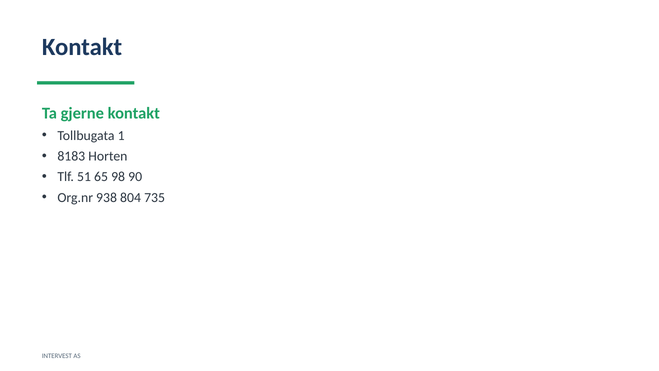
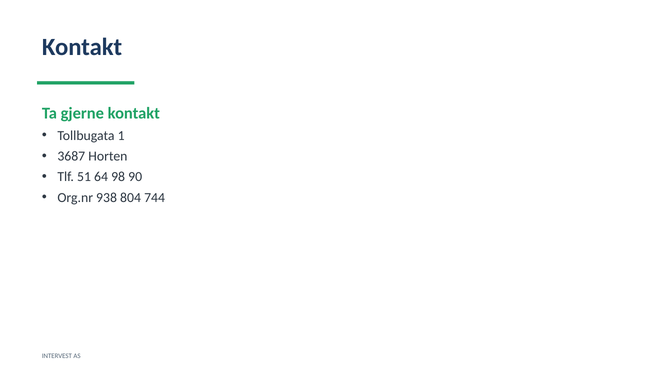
8183: 8183 -> 3687
65: 65 -> 64
735: 735 -> 744
